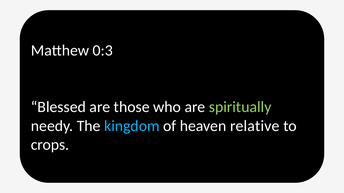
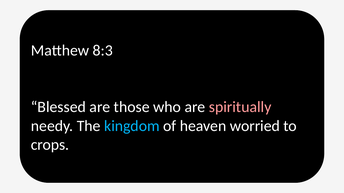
0:3: 0:3 -> 8:3
spiritually colour: light green -> pink
relative: relative -> worried
